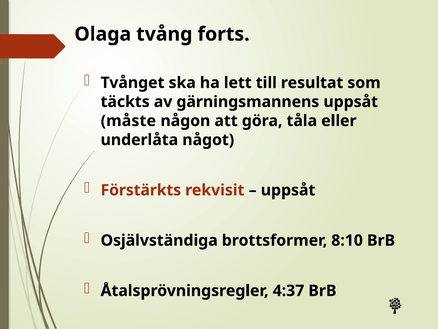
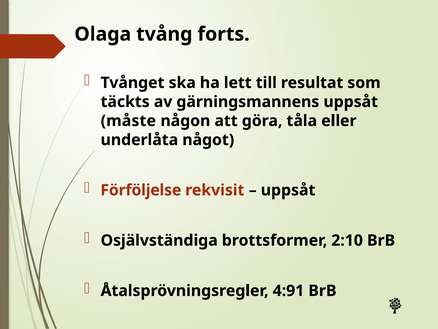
Förstärkts: Förstärkts -> Förföljelse
8:10: 8:10 -> 2:10
4:37: 4:37 -> 4:91
